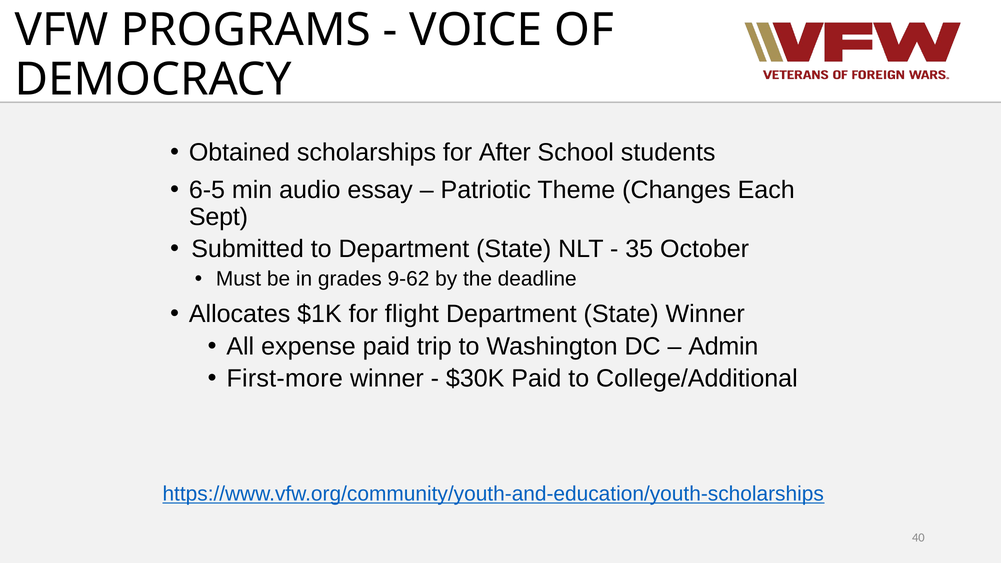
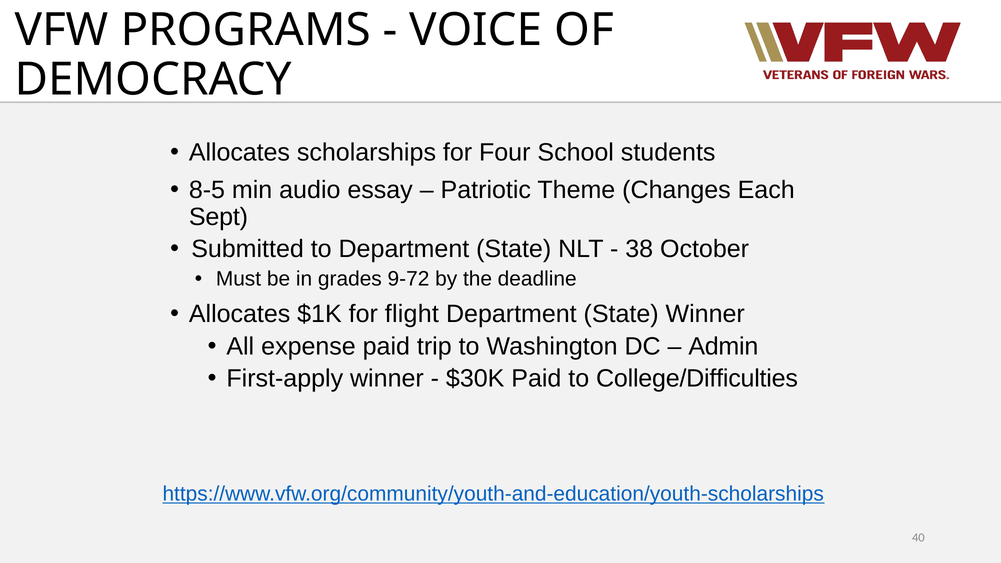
Obtained at (239, 152): Obtained -> Allocates
After: After -> Four
6-5: 6-5 -> 8-5
35: 35 -> 38
9-62: 9-62 -> 9-72
First-more: First-more -> First-apply
College/Additional: College/Additional -> College/Difficulties
